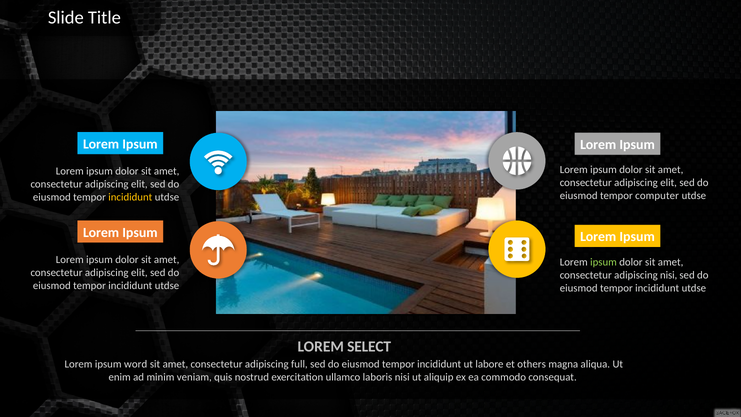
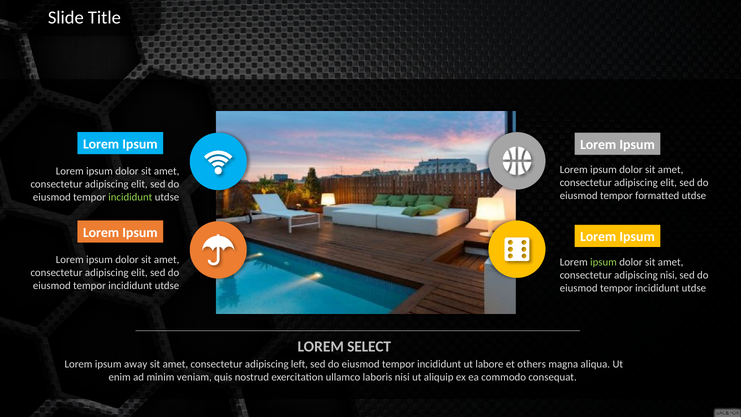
computer: computer -> formatted
incididunt at (130, 197) colour: yellow -> light green
word: word -> away
full: full -> left
